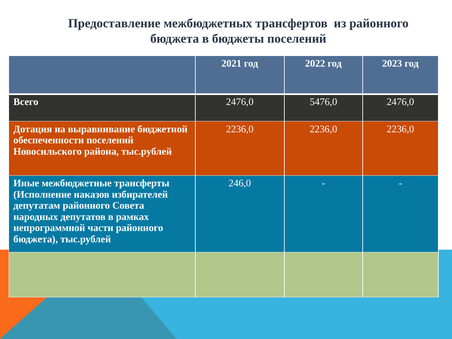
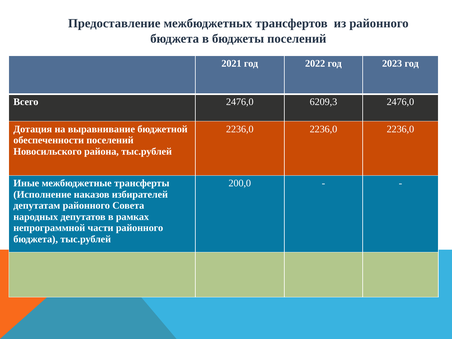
5476,0: 5476,0 -> 6209,3
246,0: 246,0 -> 200,0
